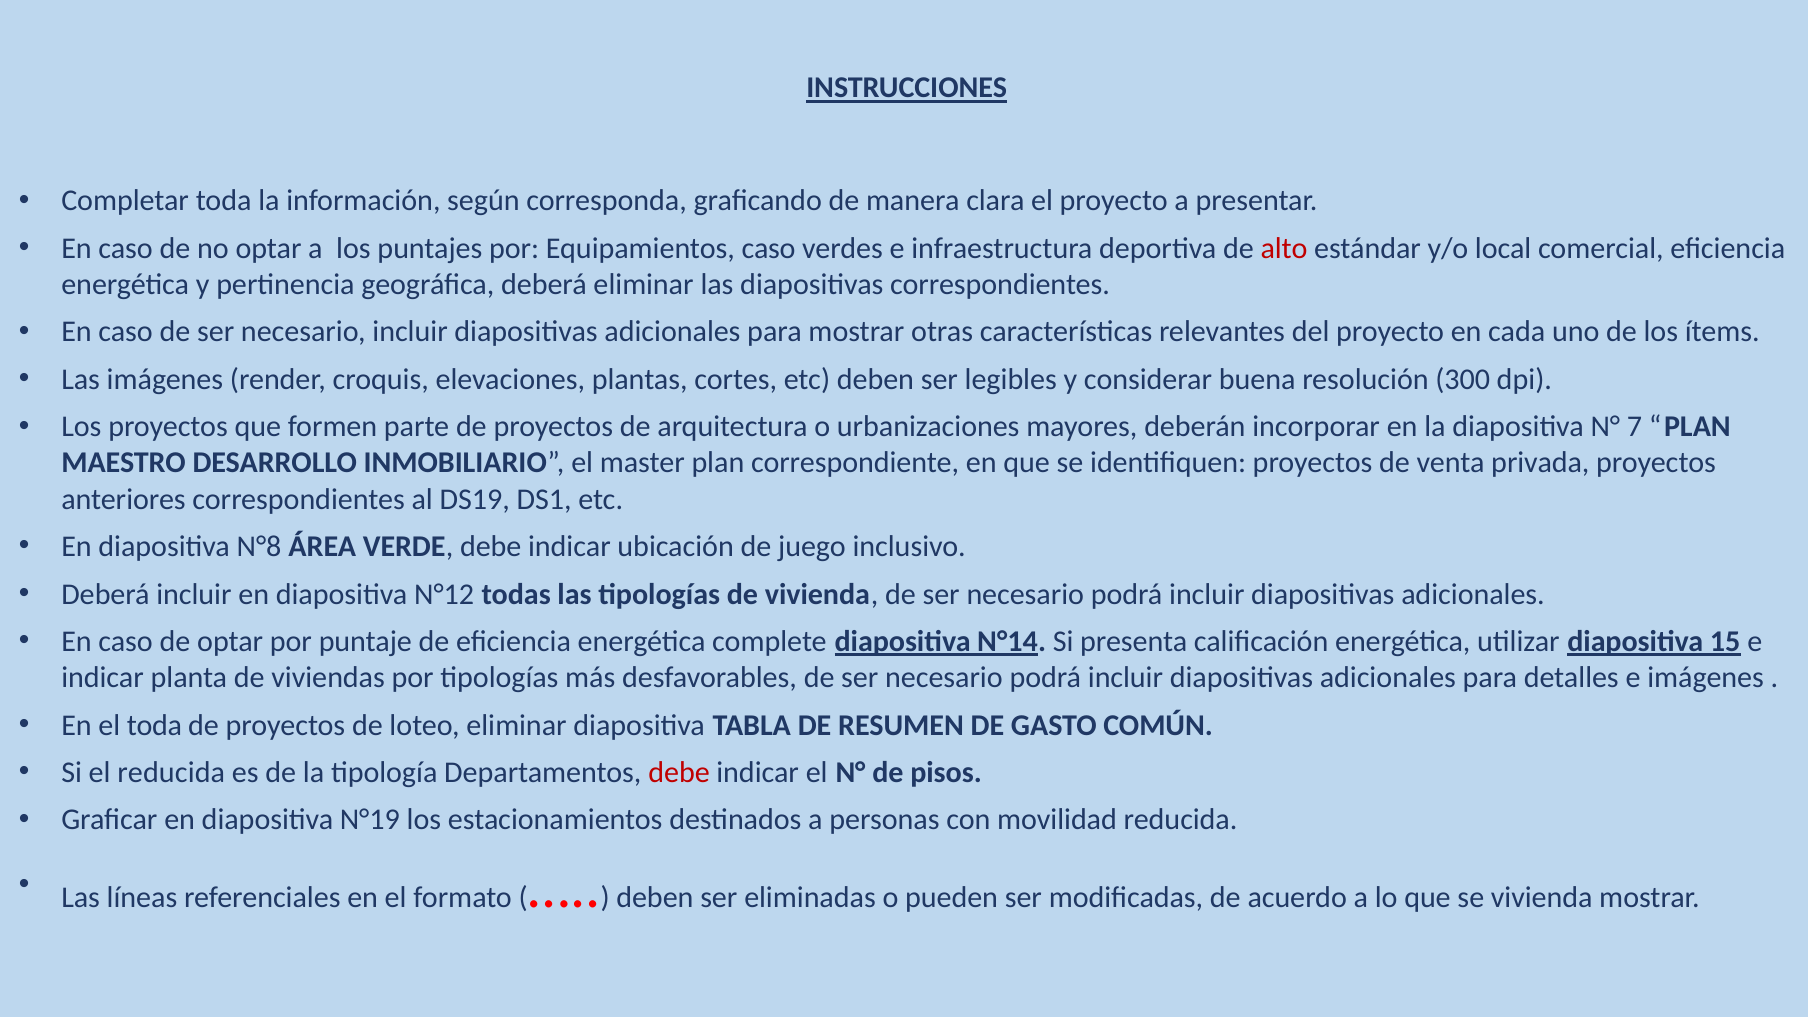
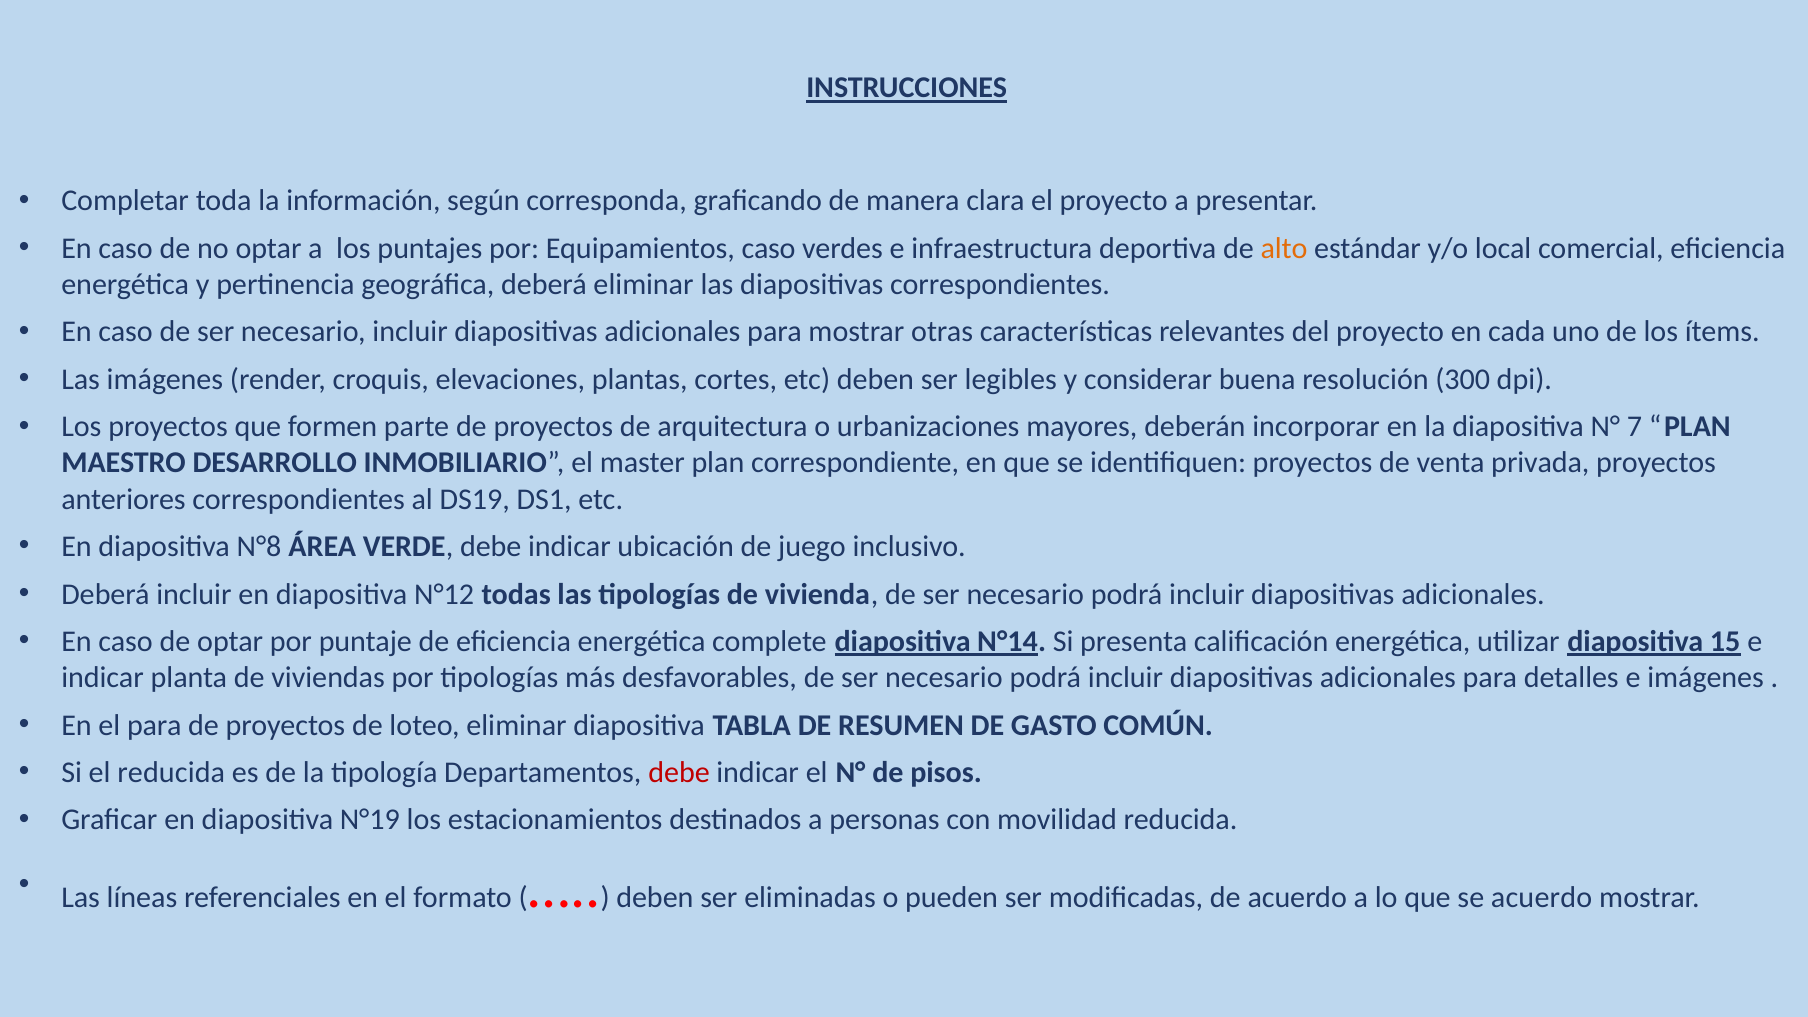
alto colour: red -> orange
el toda: toda -> para
se vivienda: vivienda -> acuerdo
